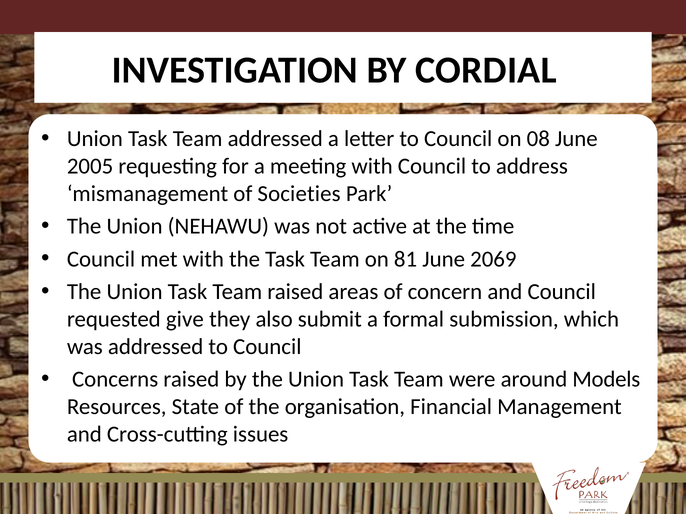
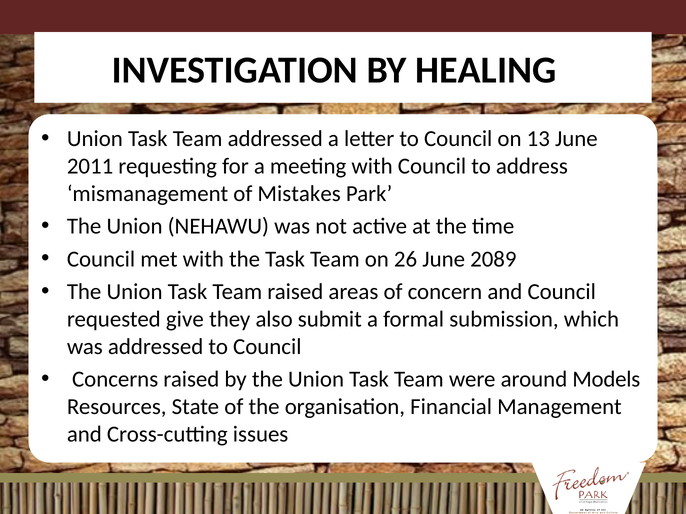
CORDIAL: CORDIAL -> HEALING
08: 08 -> 13
2005: 2005 -> 2011
Societies: Societies -> Mistakes
81: 81 -> 26
2069: 2069 -> 2089
